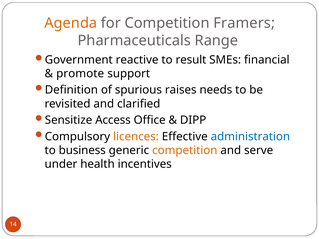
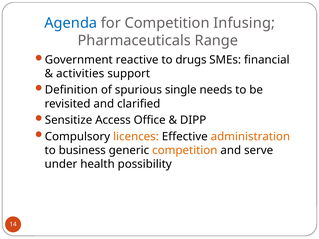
Agenda colour: orange -> blue
Framers: Framers -> Infusing
result: result -> drugs
promote: promote -> activities
raises: raises -> single
administration colour: blue -> orange
incentives: incentives -> possibility
